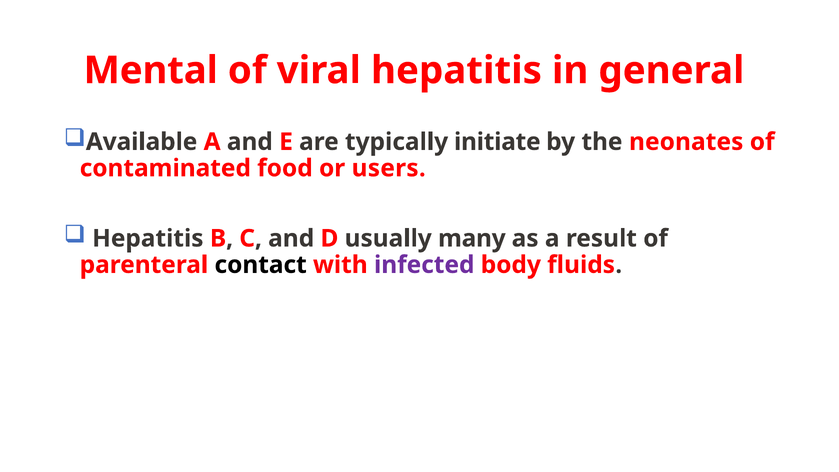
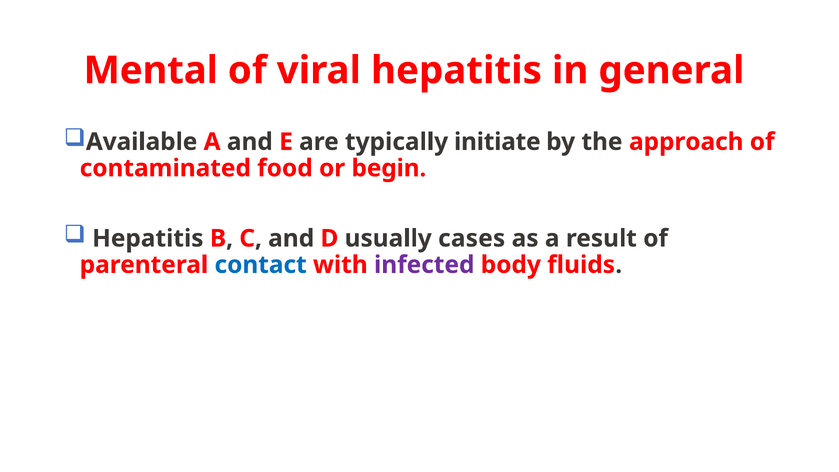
neonates: neonates -> approach
users: users -> begin
many: many -> cases
contact colour: black -> blue
